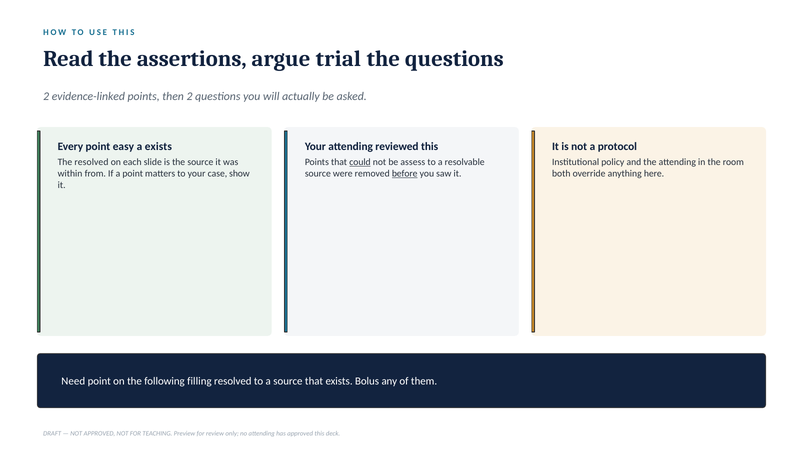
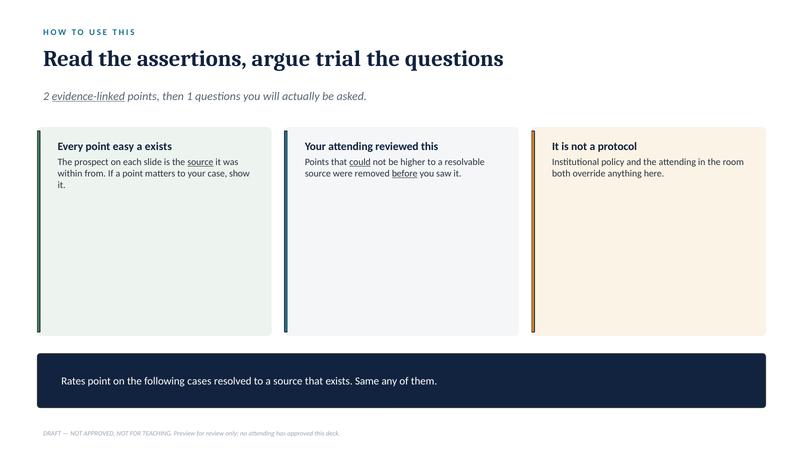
evidence-linked underline: none -> present
then 2: 2 -> 1
The resolved: resolved -> prospect
source at (200, 162) underline: none -> present
assess: assess -> higher
Need: Need -> Rates
filling: filling -> cases
Bolus: Bolus -> Same
